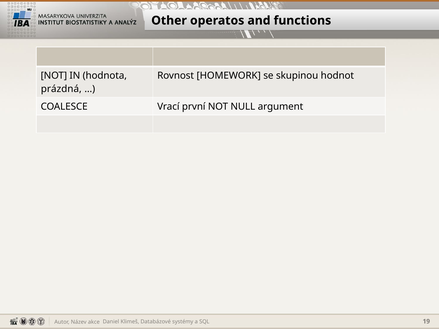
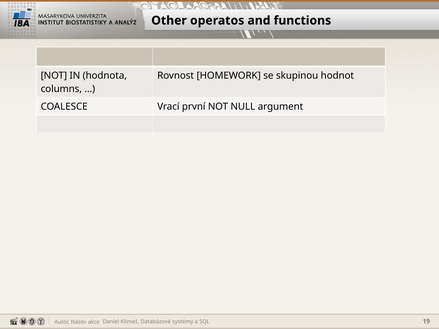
prázdná: prázdná -> columns
